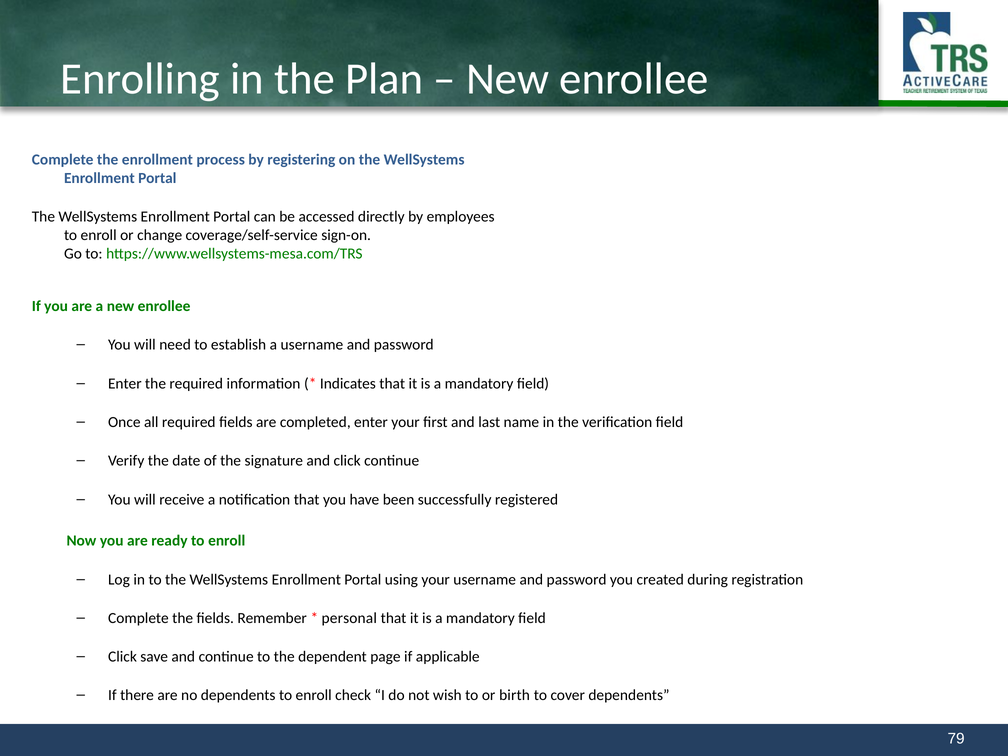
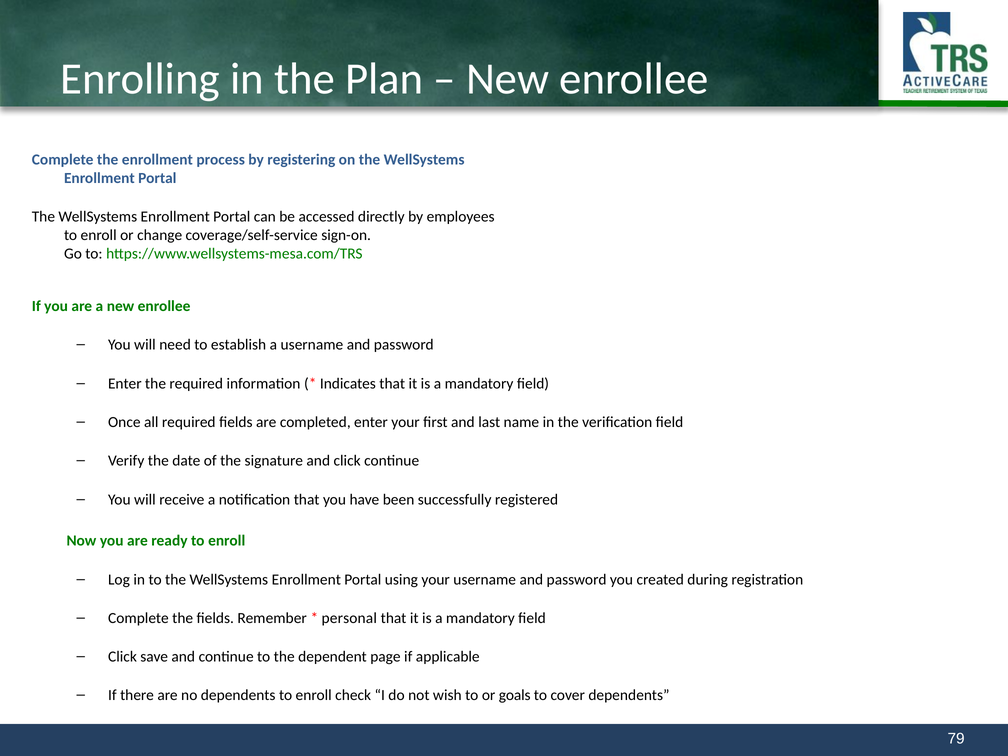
birth: birth -> goals
